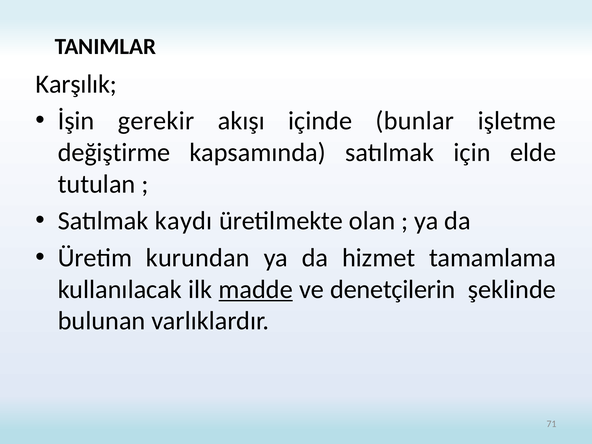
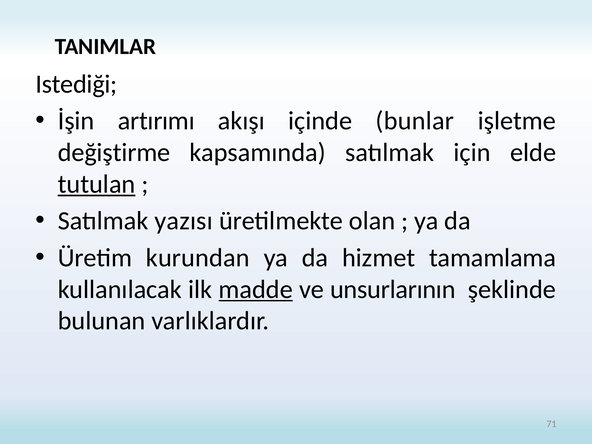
Karşılık: Karşılık -> Istediği
gerekir: gerekir -> artırımı
tutulan underline: none -> present
kaydı: kaydı -> yazısı
denetçilerin: denetçilerin -> unsurlarının
